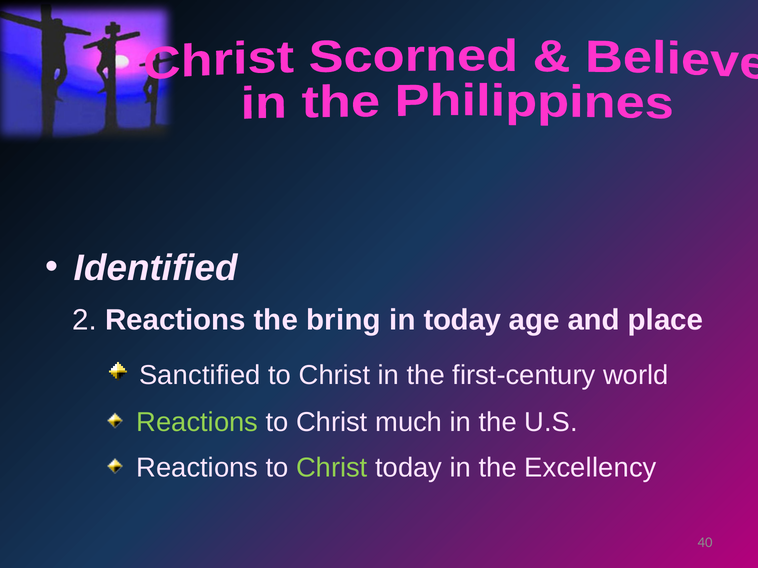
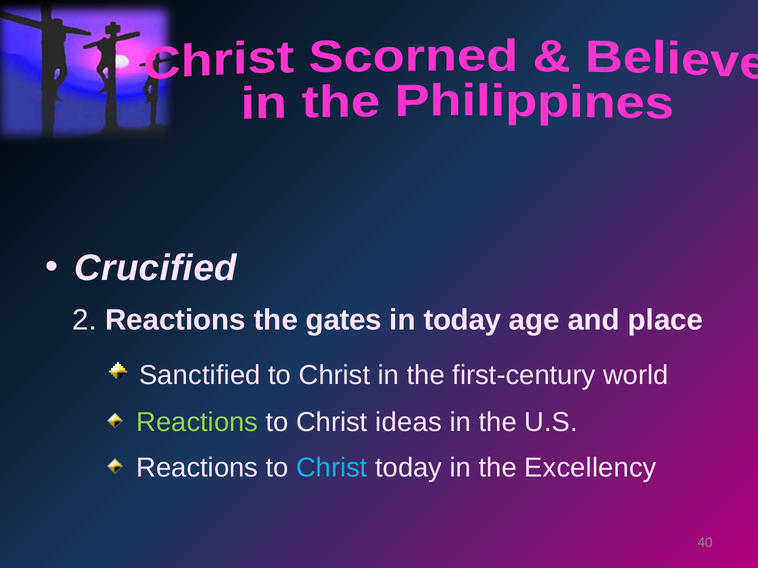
Identified: Identified -> Crucified
bring: bring -> gates
much: much -> ideas
Christ at (332, 468) colour: light green -> light blue
